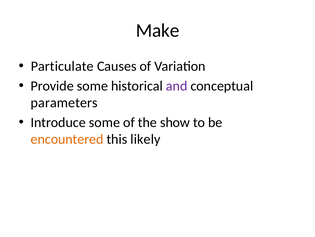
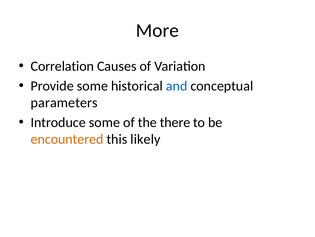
Make: Make -> More
Particulate: Particulate -> Correlation
and colour: purple -> blue
show: show -> there
